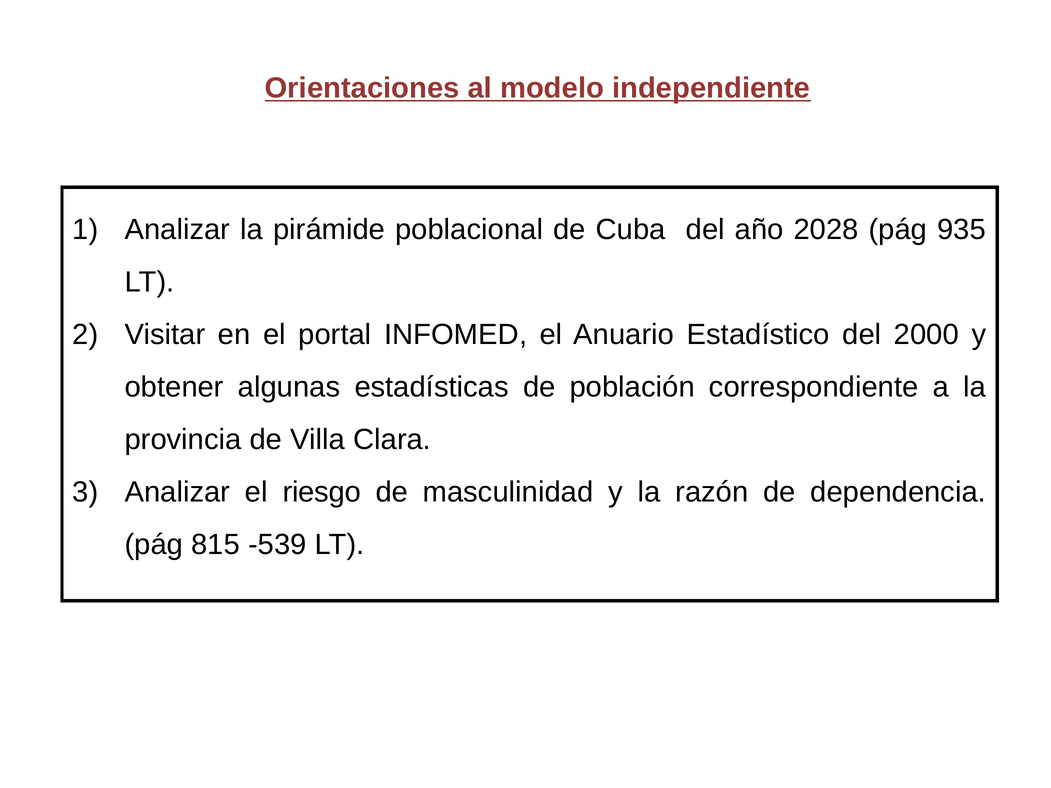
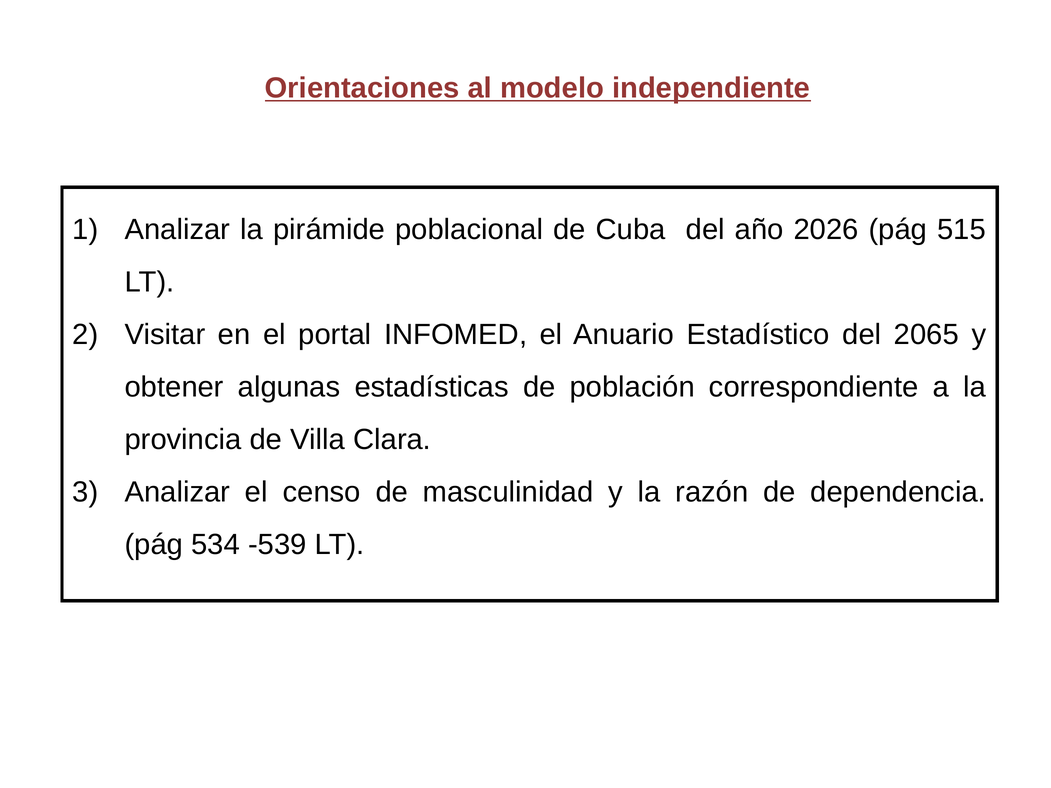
2028: 2028 -> 2026
935: 935 -> 515
2000: 2000 -> 2065
riesgo: riesgo -> censo
815: 815 -> 534
